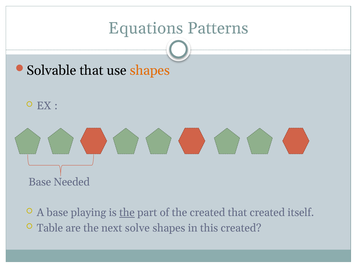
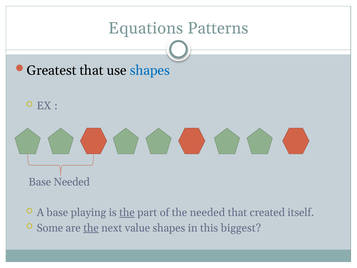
Solvable: Solvable -> Greatest
shapes at (150, 70) colour: orange -> blue
the created: created -> needed
Table: Table -> Some
the at (91, 228) underline: none -> present
solve: solve -> value
this created: created -> biggest
